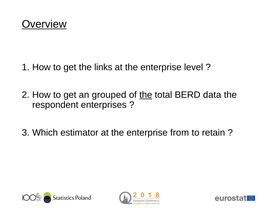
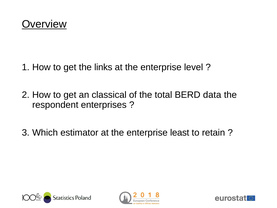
grouped: grouped -> classical
the at (146, 95) underline: present -> none
from: from -> least
